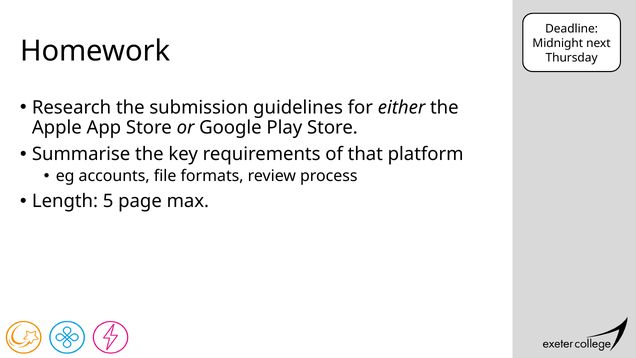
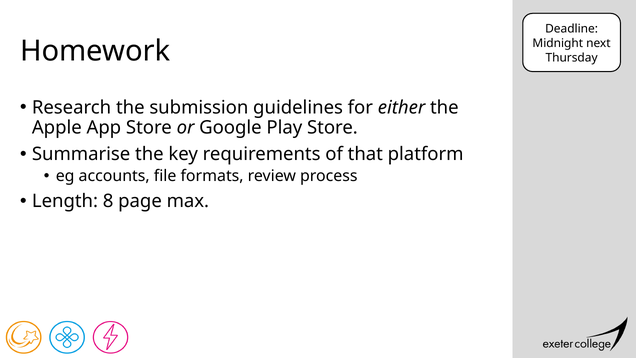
5: 5 -> 8
